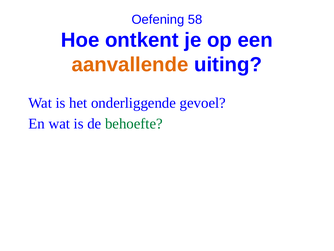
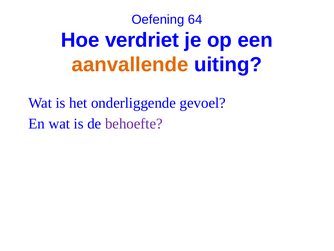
58: 58 -> 64
ontkent: ontkent -> verdriet
behoefte colour: green -> purple
